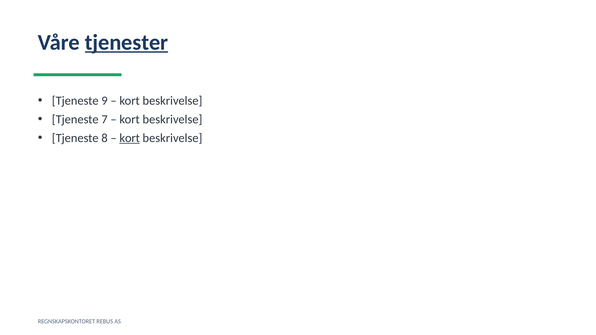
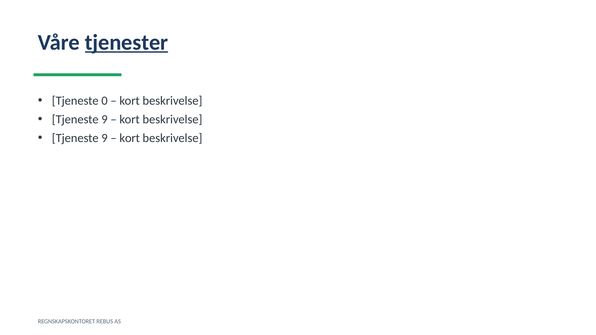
9: 9 -> 0
7 at (104, 120): 7 -> 9
8 at (104, 138): 8 -> 9
kort at (130, 138) underline: present -> none
